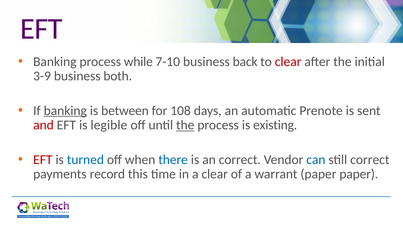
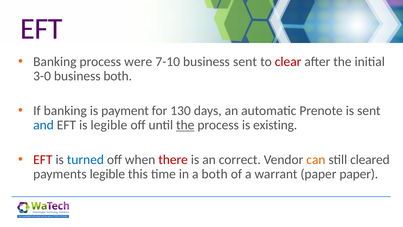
while: while -> were
business back: back -> sent
3-9: 3-9 -> 3-0
banking at (65, 110) underline: present -> none
between: between -> payment
108: 108 -> 130
and colour: red -> blue
there colour: blue -> red
can colour: blue -> orange
still correct: correct -> cleared
payments record: record -> legible
a clear: clear -> both
